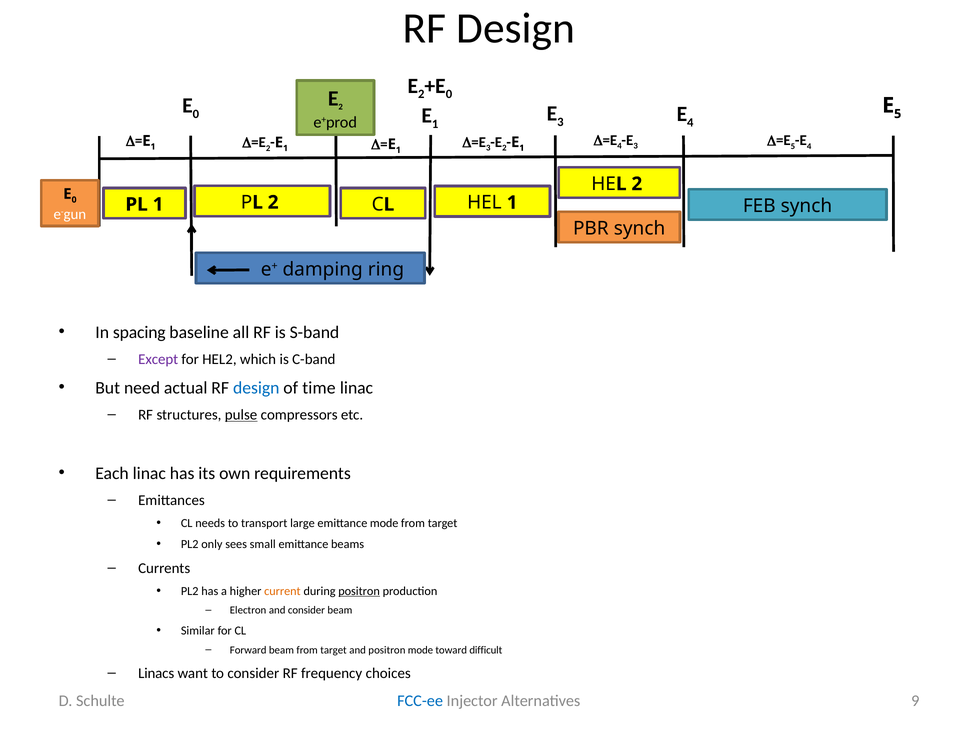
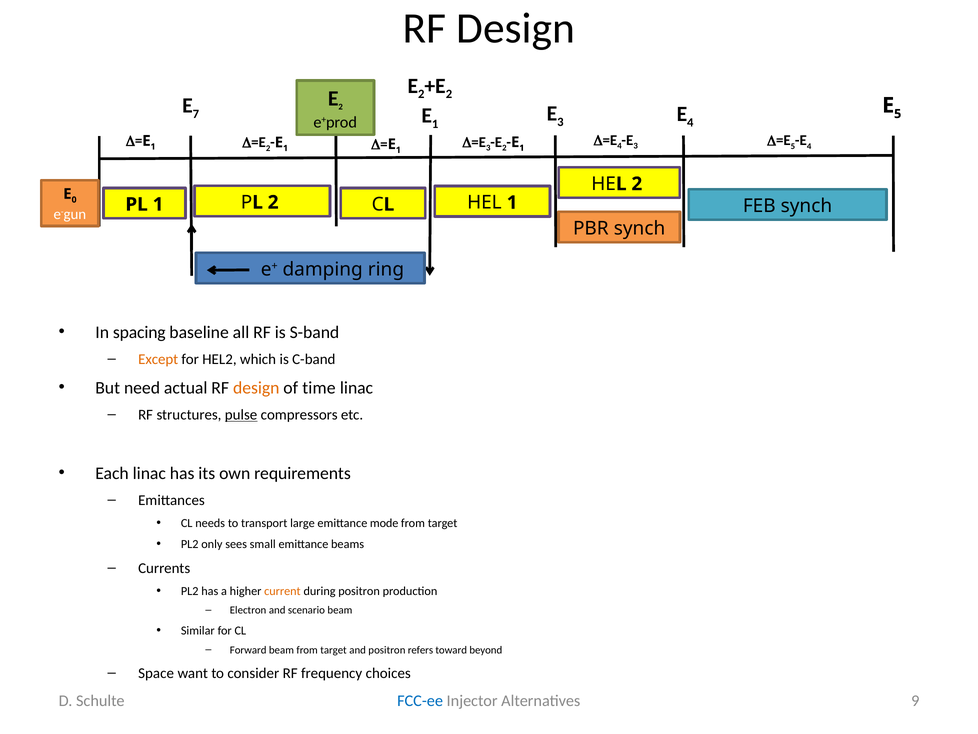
0 at (449, 94): 0 -> 2
0 at (196, 114): 0 -> 7
Except colour: purple -> orange
design at (256, 388) colour: blue -> orange
positron at (359, 591) underline: present -> none
and consider: consider -> scenario
positron mode: mode -> refers
difficult: difficult -> beyond
Linacs: Linacs -> Space
